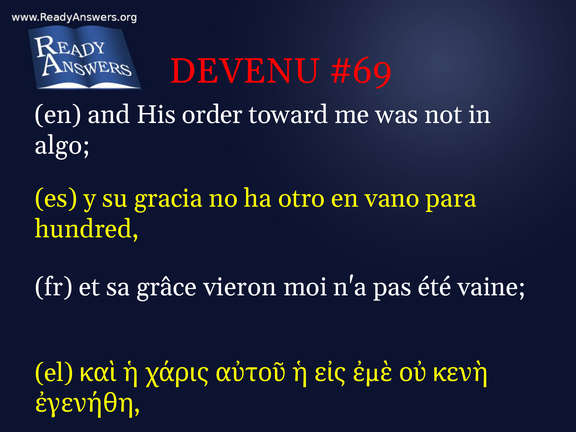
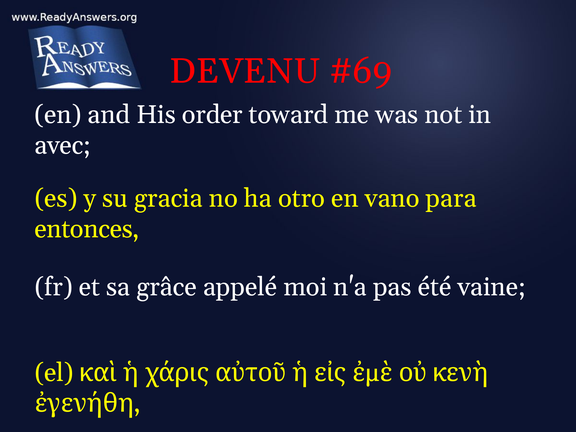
algo: algo -> avec
hundred: hundred -> entonces
vieron: vieron -> appelé
